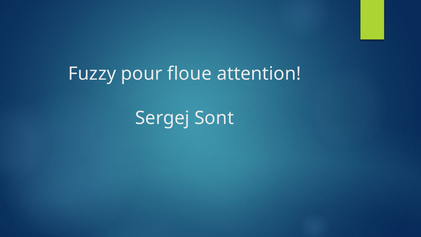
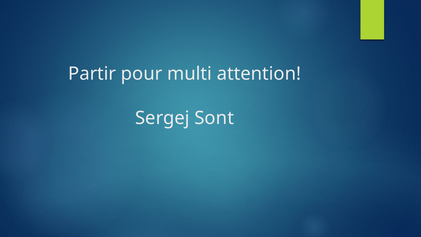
Fuzzy: Fuzzy -> Partir
floue: floue -> multi
